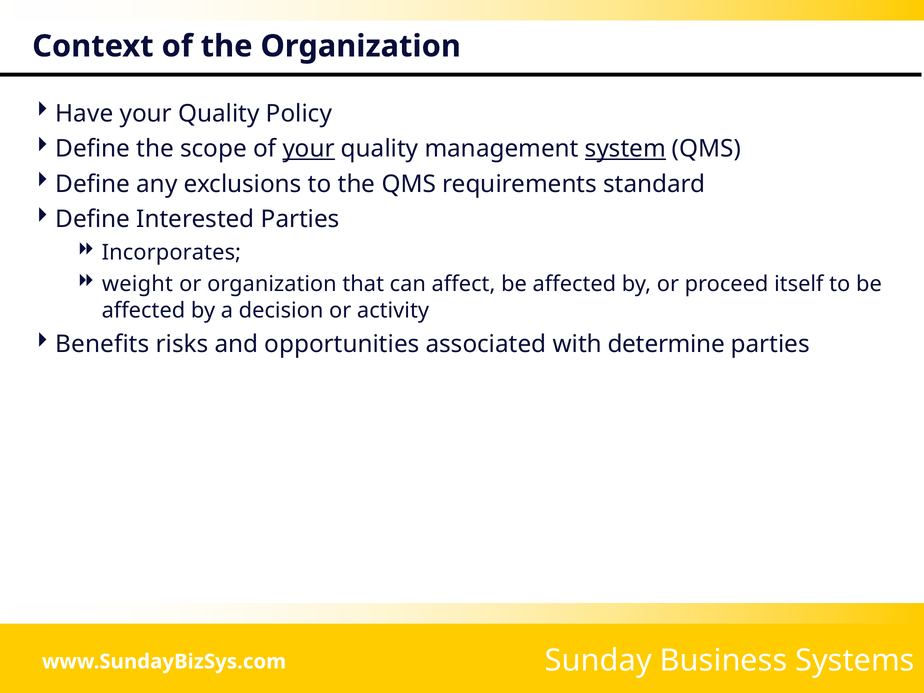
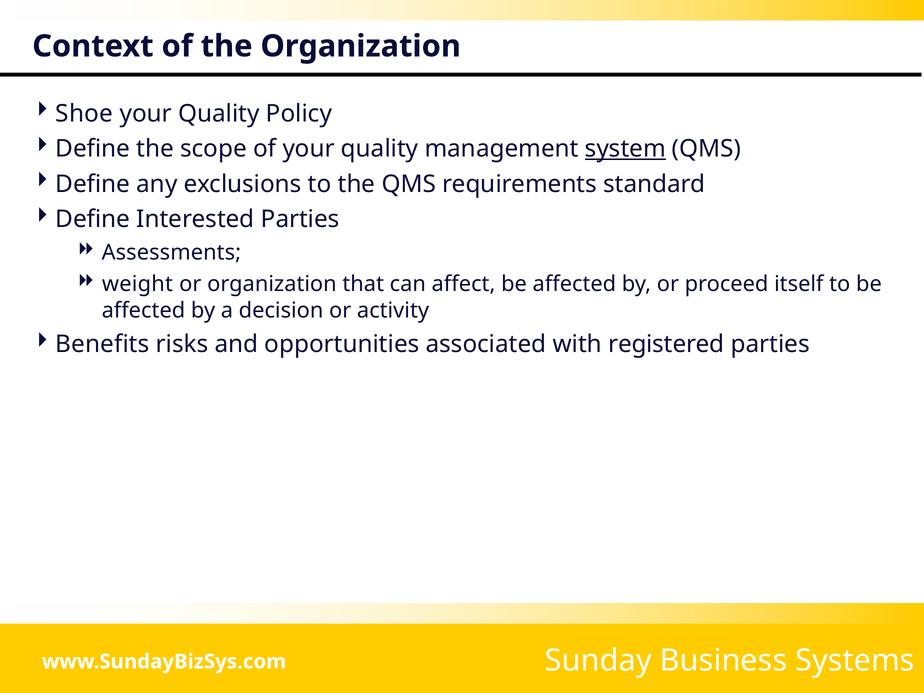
Have: Have -> Shoe
your at (309, 149) underline: present -> none
Incorporates: Incorporates -> Assessments
determine: determine -> registered
